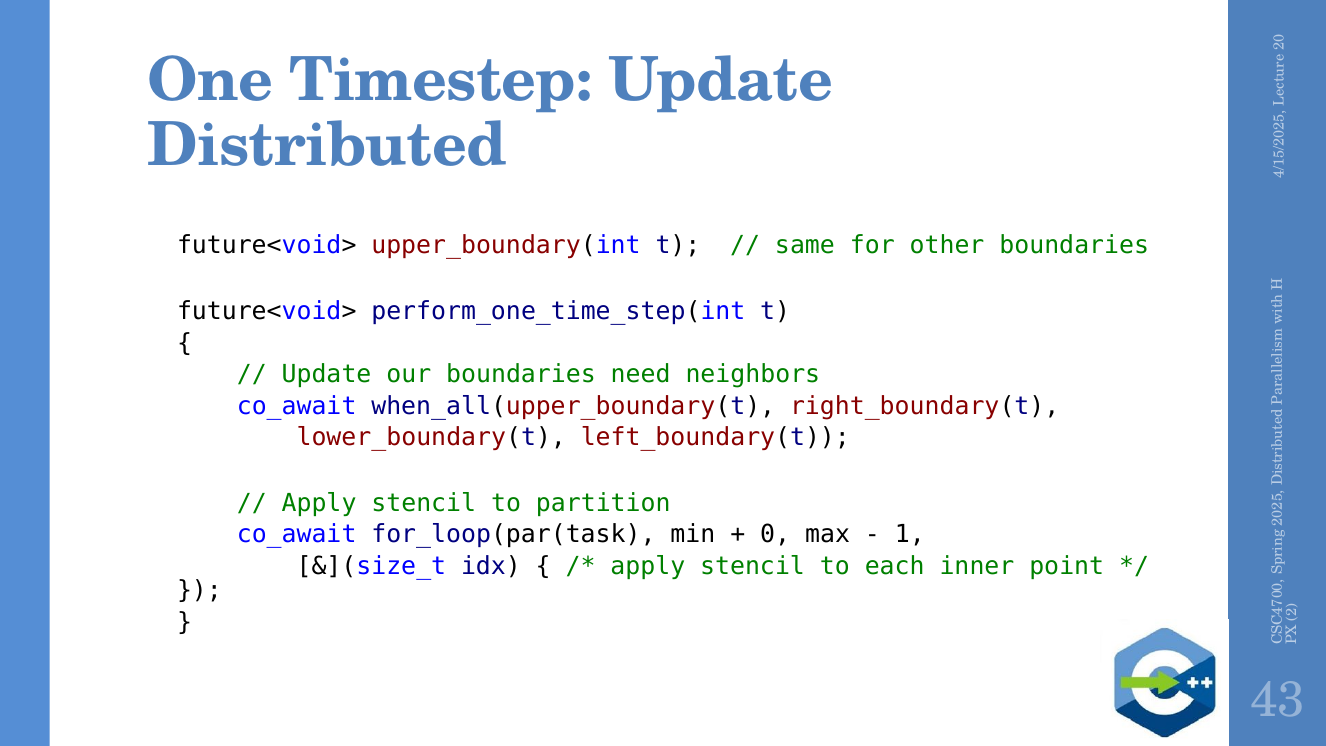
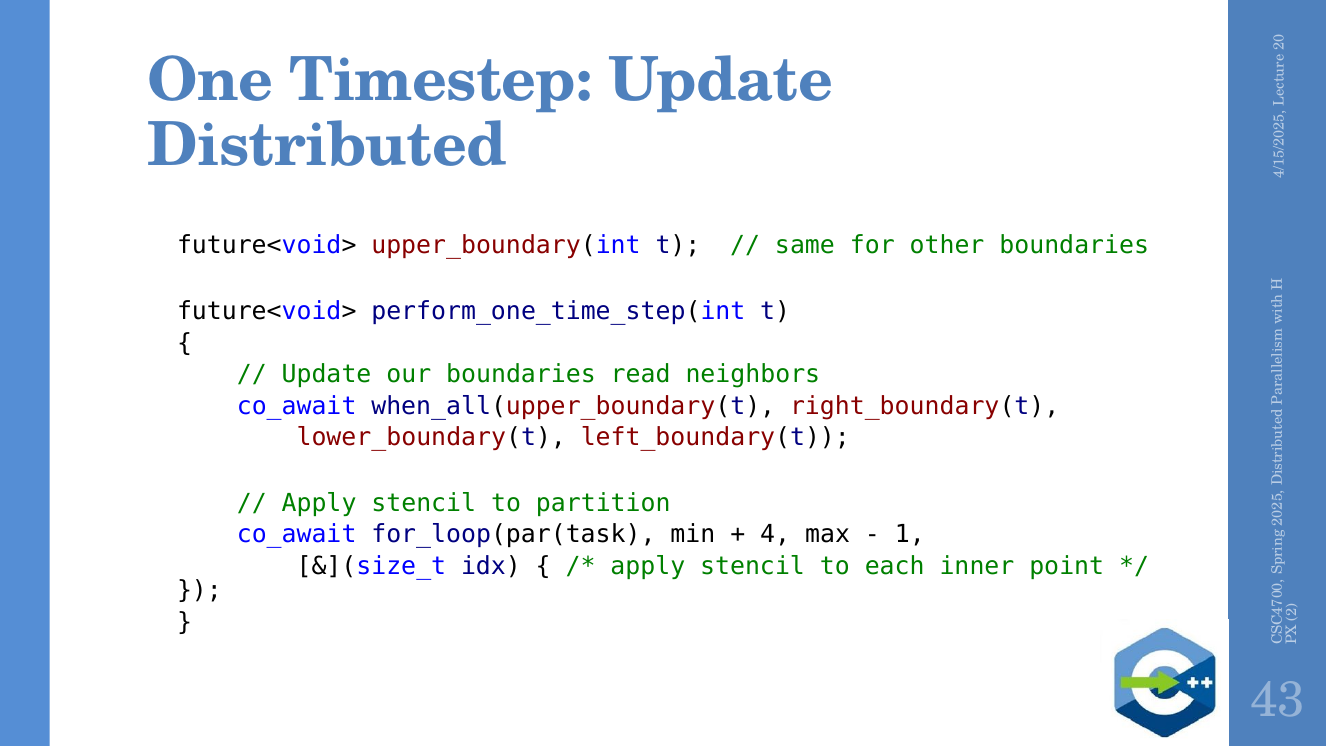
need: need -> read
0 at (775, 535): 0 -> 4
